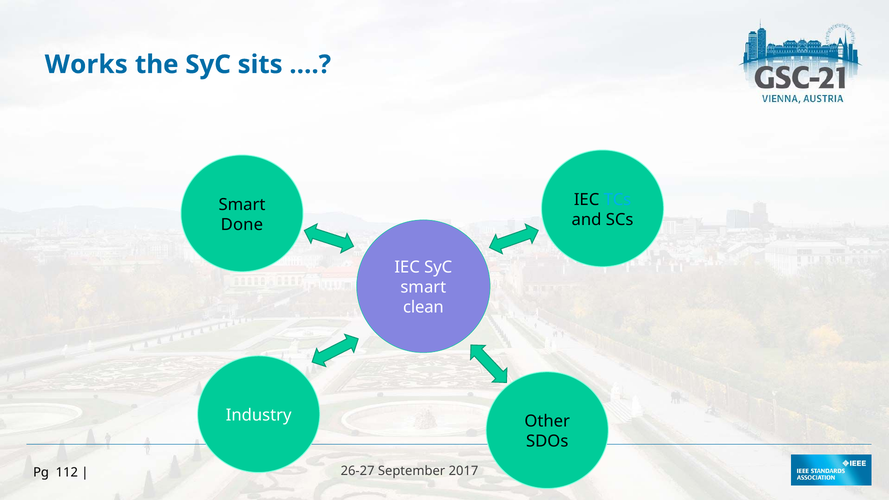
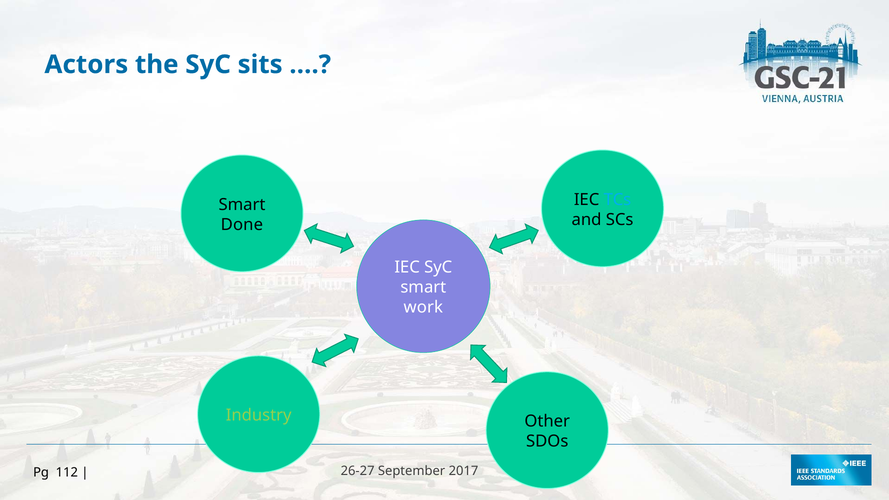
Works: Works -> Actors
clean: clean -> work
Industry colour: white -> light green
